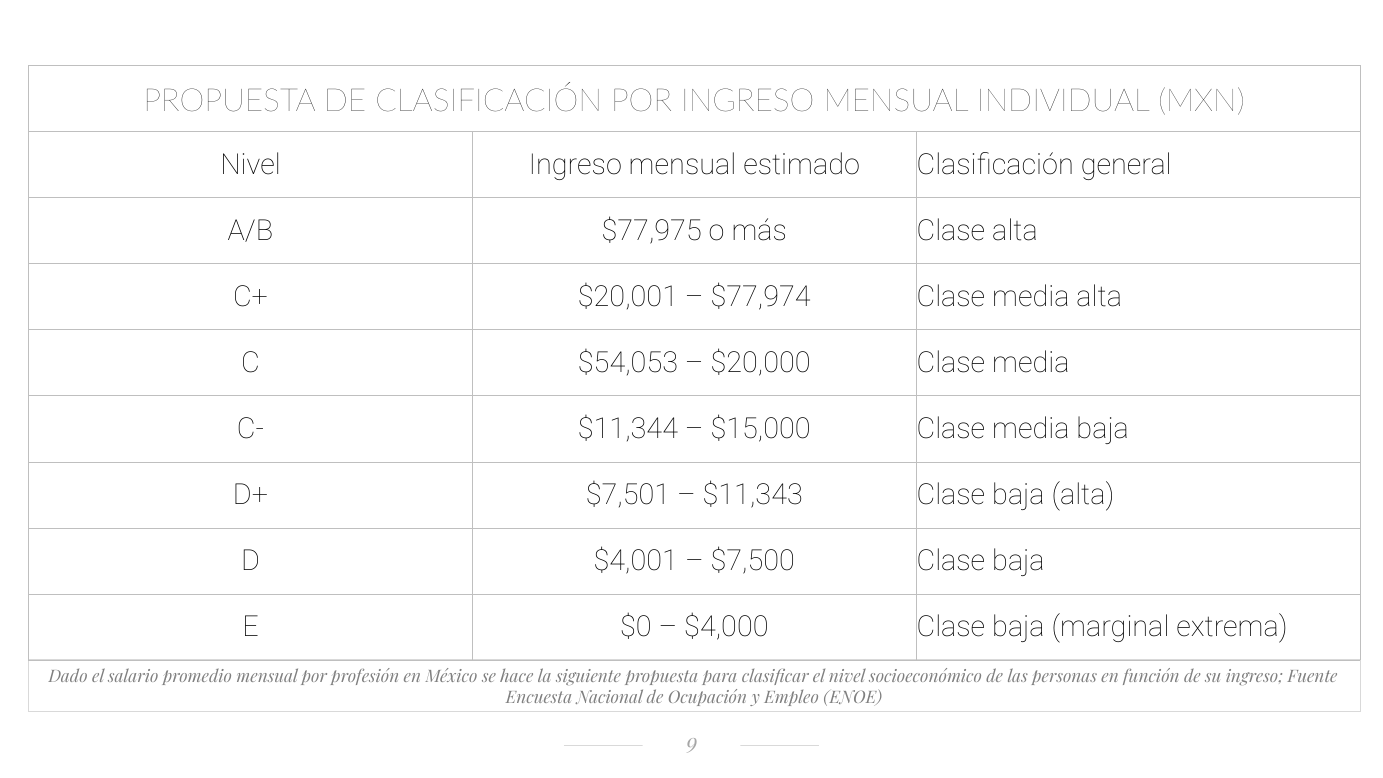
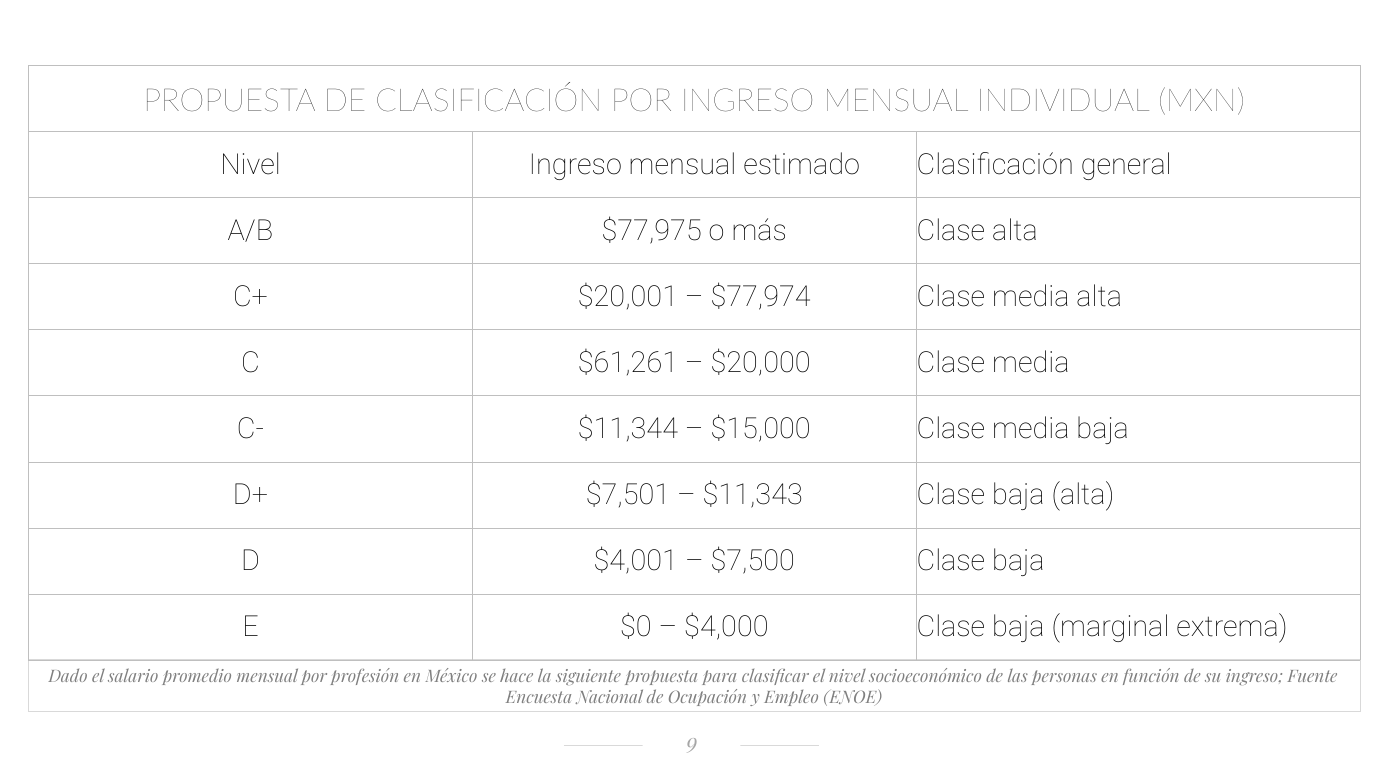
$54,053: $54,053 -> $61,261
